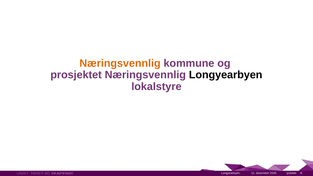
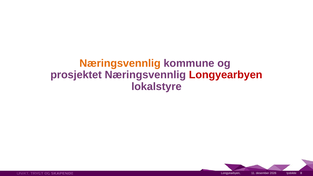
Longyearbyen at (226, 75) colour: black -> red
